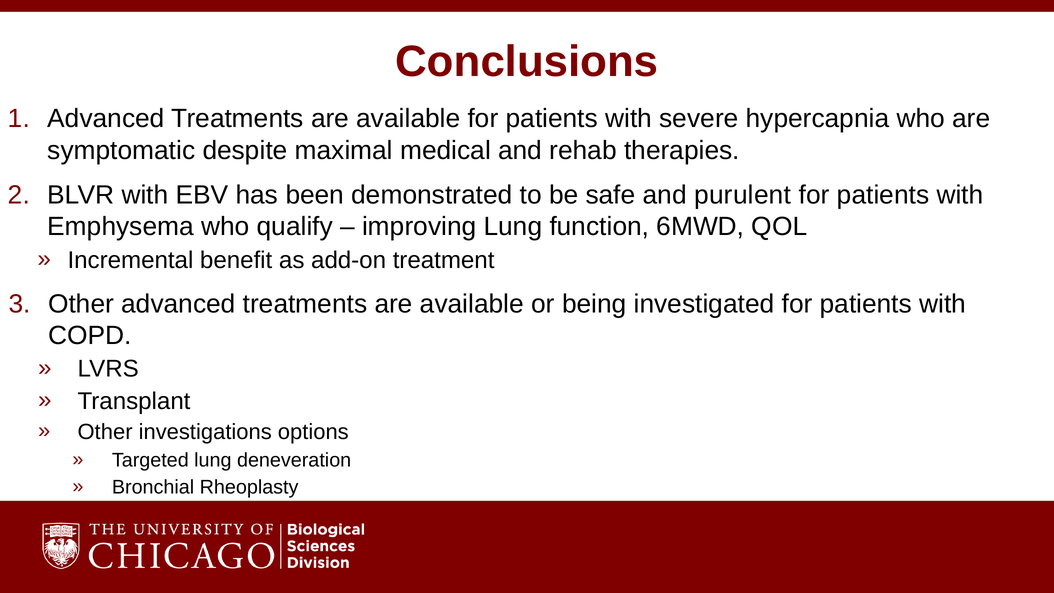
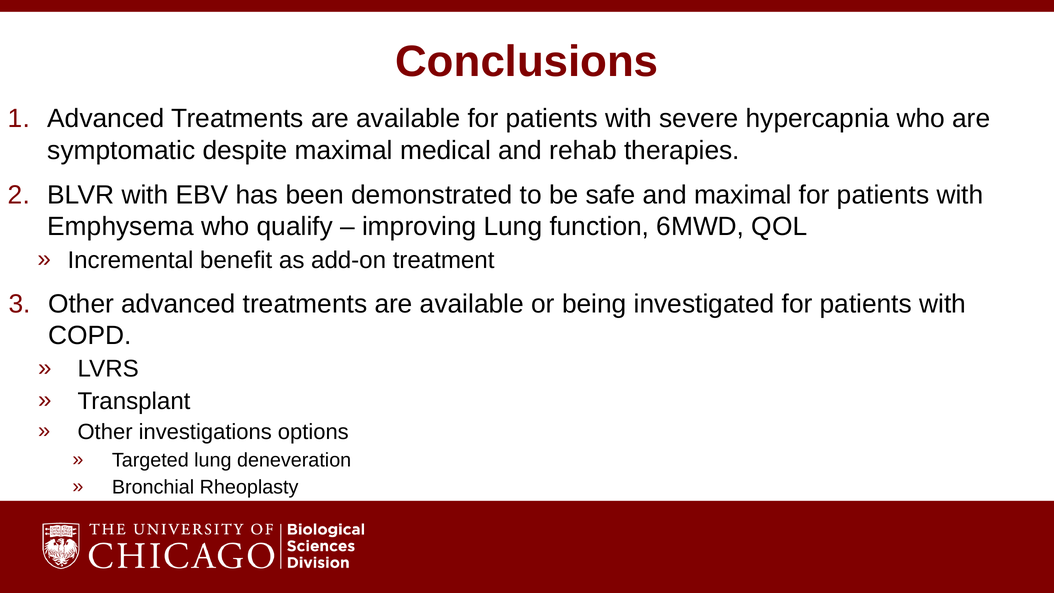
and purulent: purulent -> maximal
